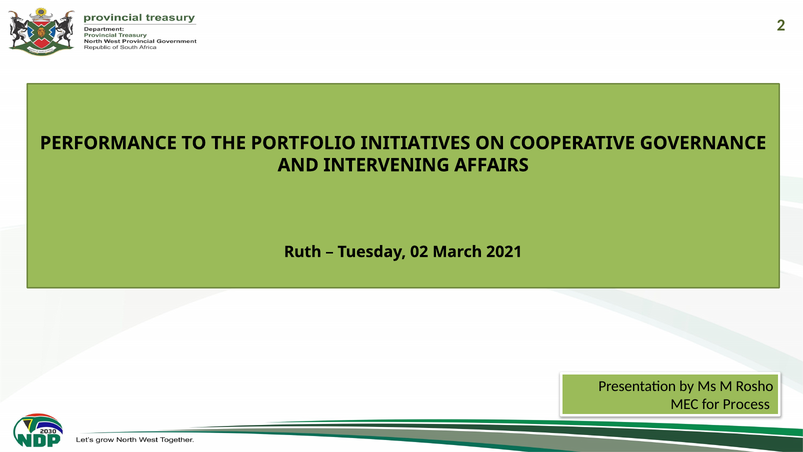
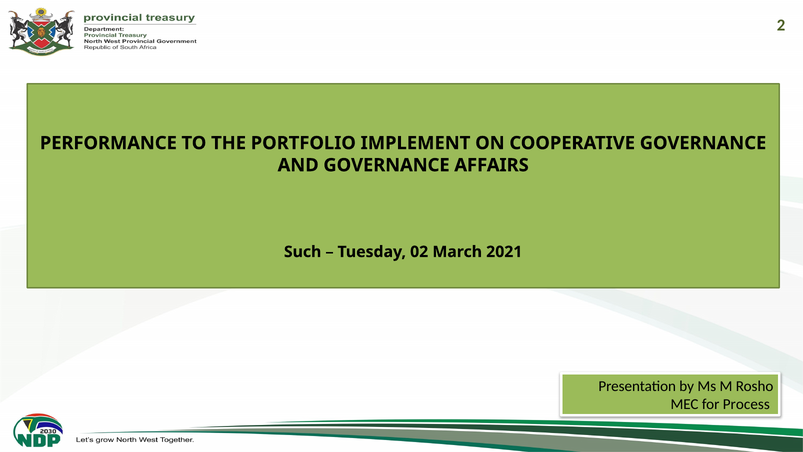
INITIATIVES: INITIATIVES -> IMPLEMENT
AND INTERVENING: INTERVENING -> GOVERNANCE
Ruth: Ruth -> Such
